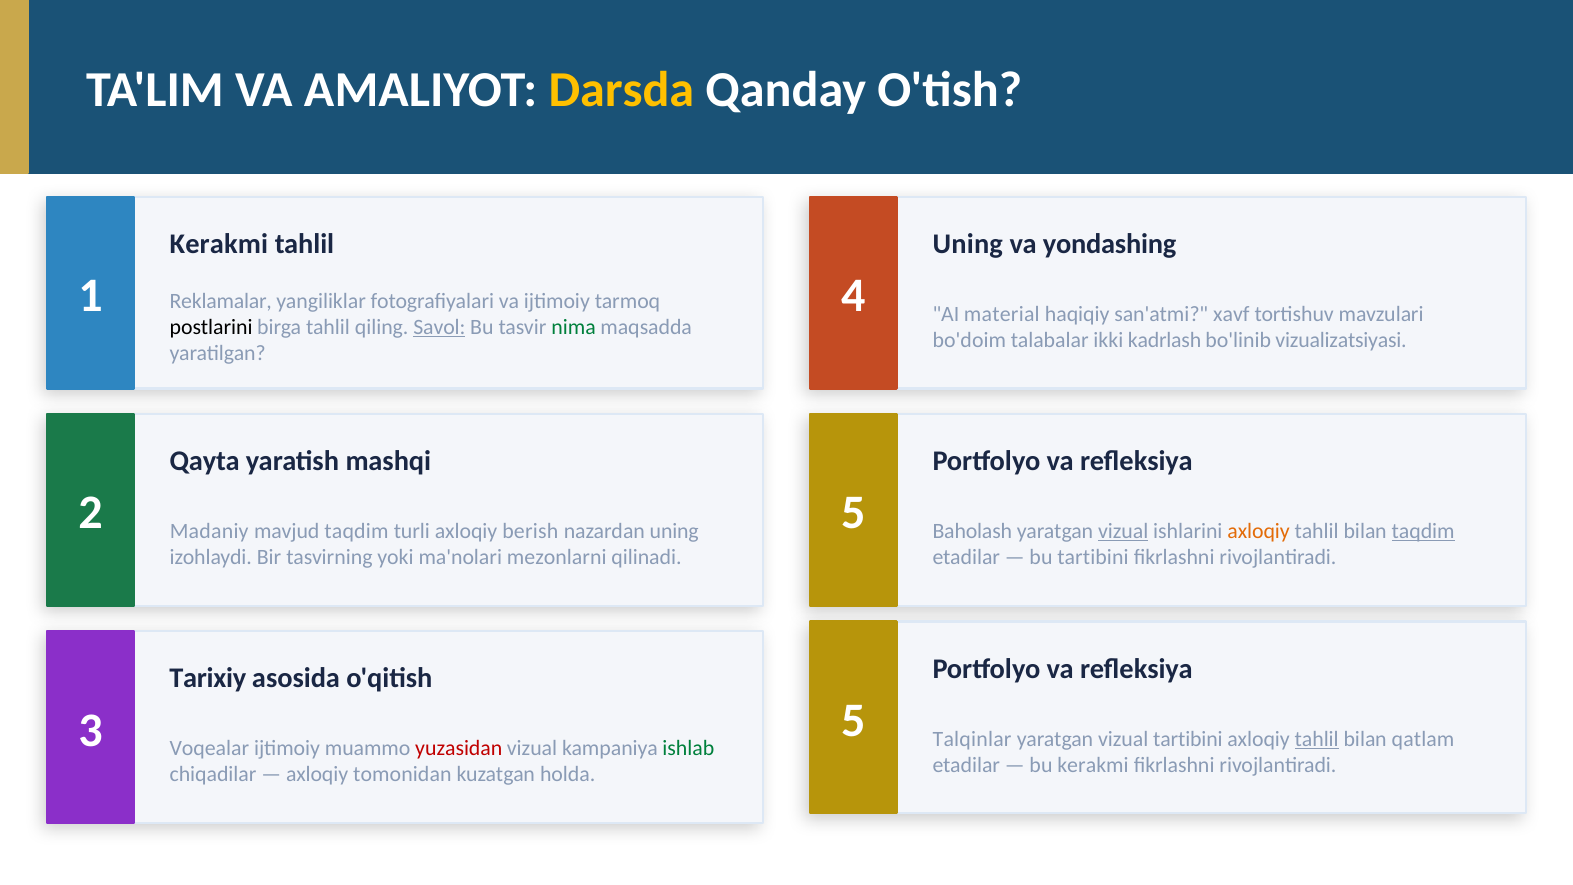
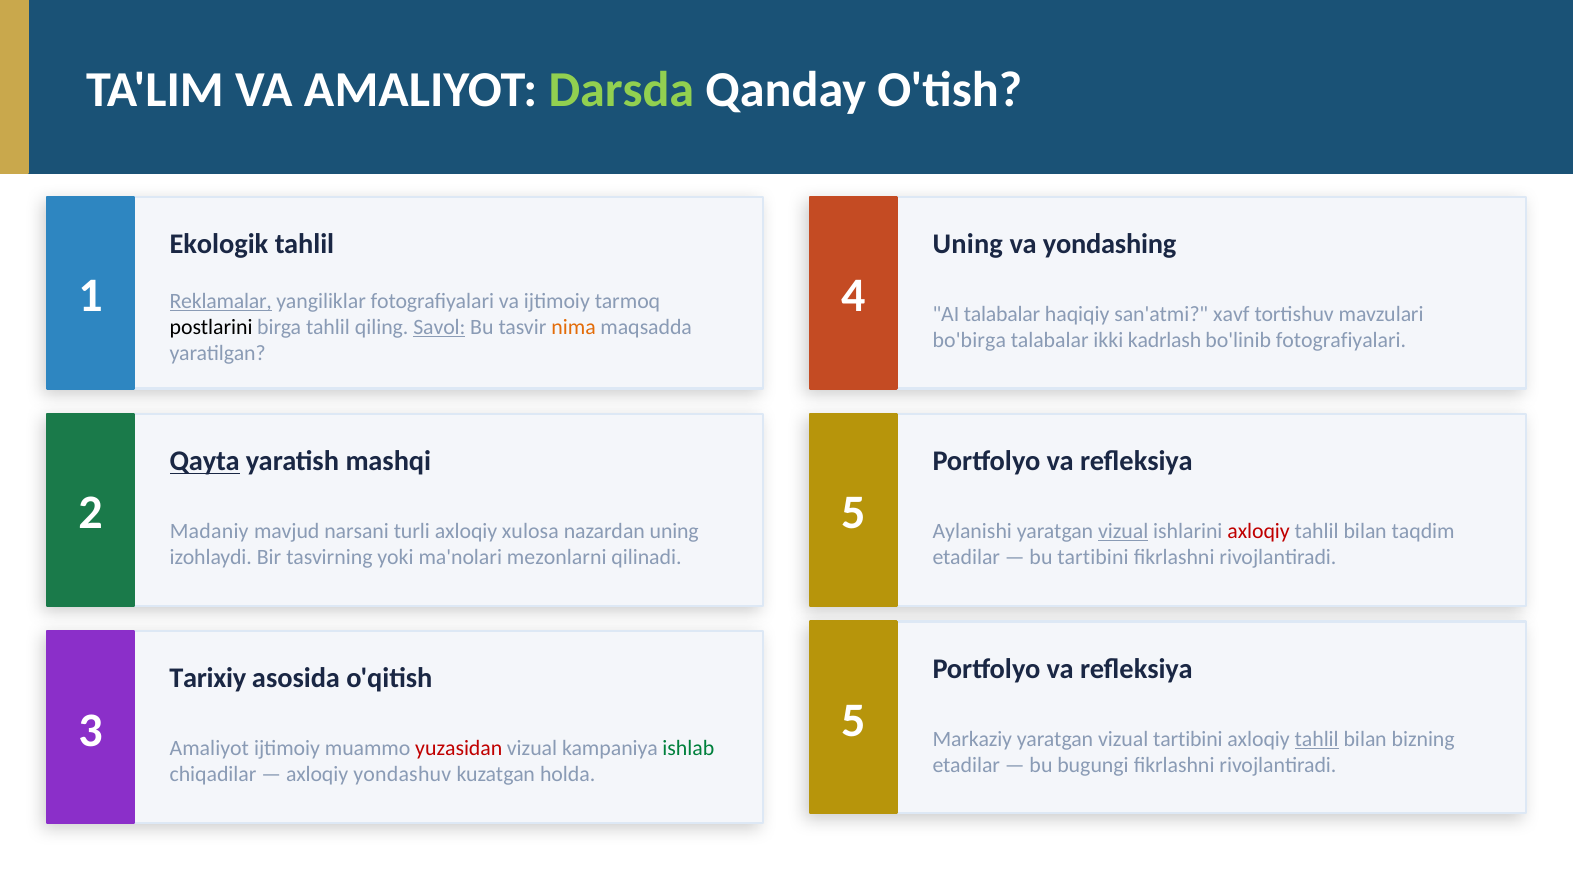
Darsda colour: yellow -> light green
Kerakmi at (219, 244): Kerakmi -> Ekologik
Reklamalar underline: none -> present
AI material: material -> talabalar
nima colour: green -> orange
bo'doim: bo'doim -> bo'birga
bo'linib vizualizatsiyasi: vizualizatsiyasi -> fotografiyalari
Qayta underline: none -> present
mavjud taqdim: taqdim -> narsani
berish: berish -> xulosa
Baholash: Baholash -> Aylanishi
axloqiy at (1259, 531) colour: orange -> red
taqdim at (1423, 531) underline: present -> none
Talqinlar: Talqinlar -> Markaziy
qatlam: qatlam -> bizning
Voqealar at (209, 748): Voqealar -> Amaliyot
bu kerakmi: kerakmi -> bugungi
tomonidan: tomonidan -> yondashuv
